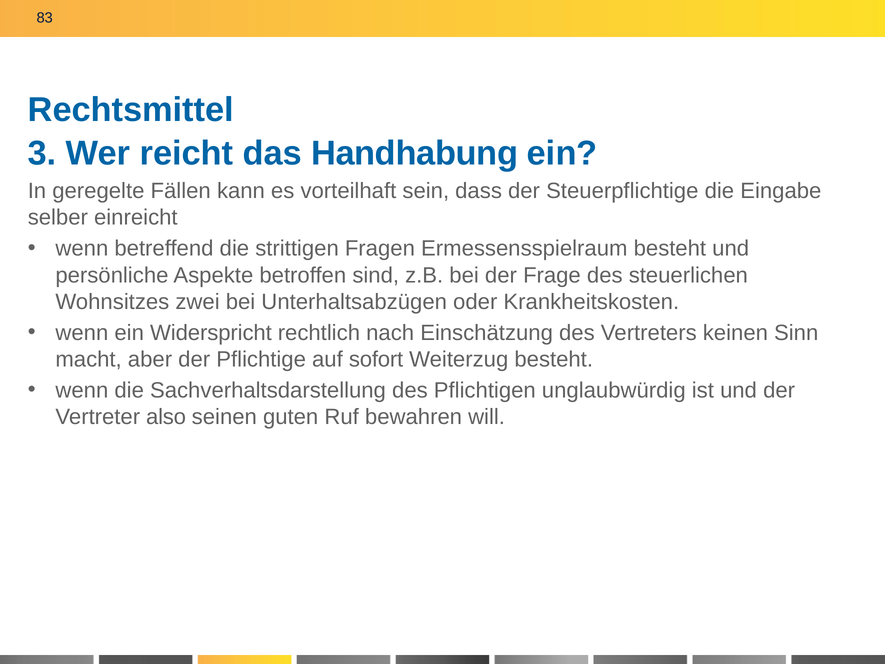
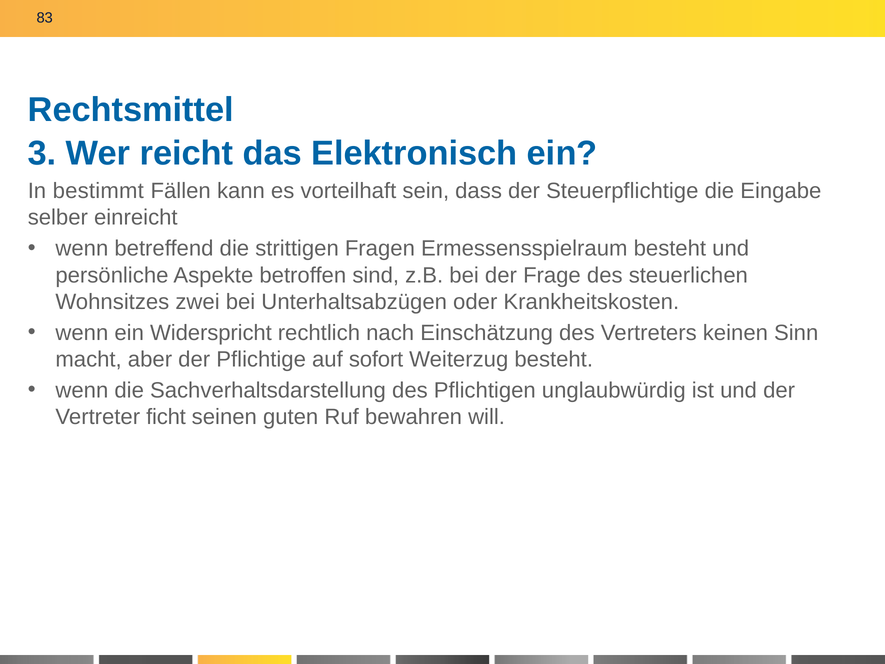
Handhabung: Handhabung -> Elektronisch
geregelte: geregelte -> bestimmt
also: also -> ficht
